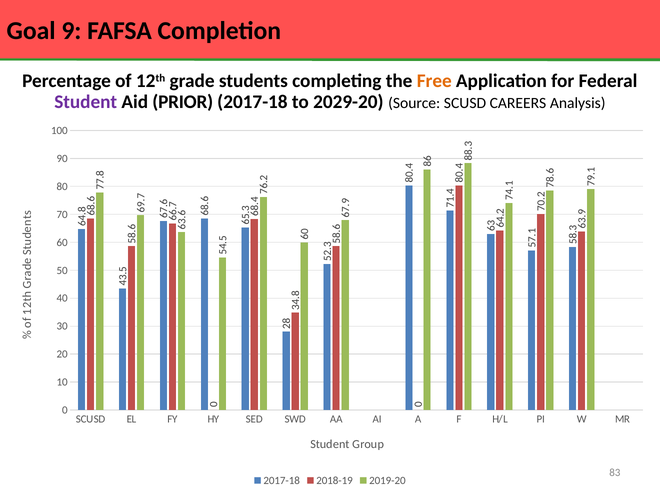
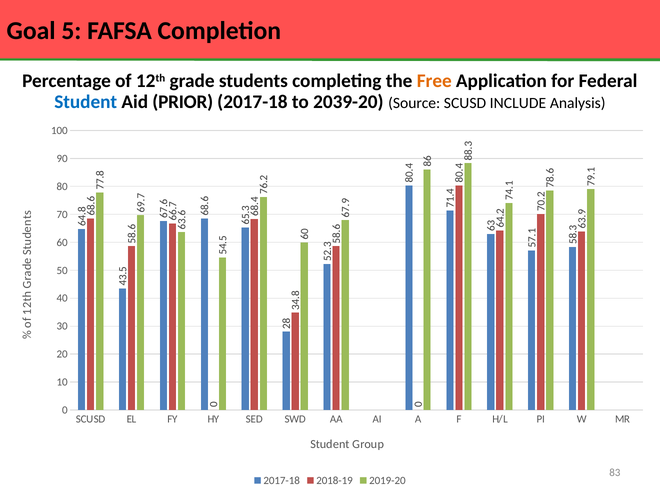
Goal 9: 9 -> 5
Student at (86, 102) colour: purple -> blue
2029-20: 2029-20 -> 2039-20
CAREERS: CAREERS -> INCLUDE
